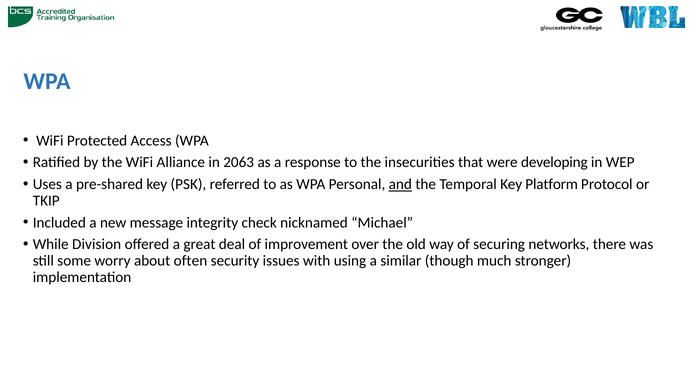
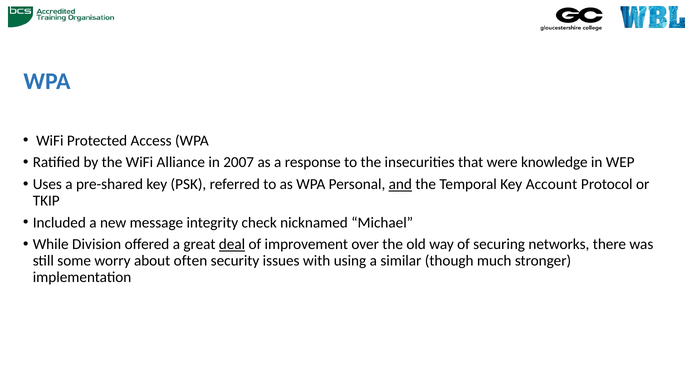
2063: 2063 -> 2007
developing: developing -> knowledge
Platform: Platform -> Account
deal underline: none -> present
